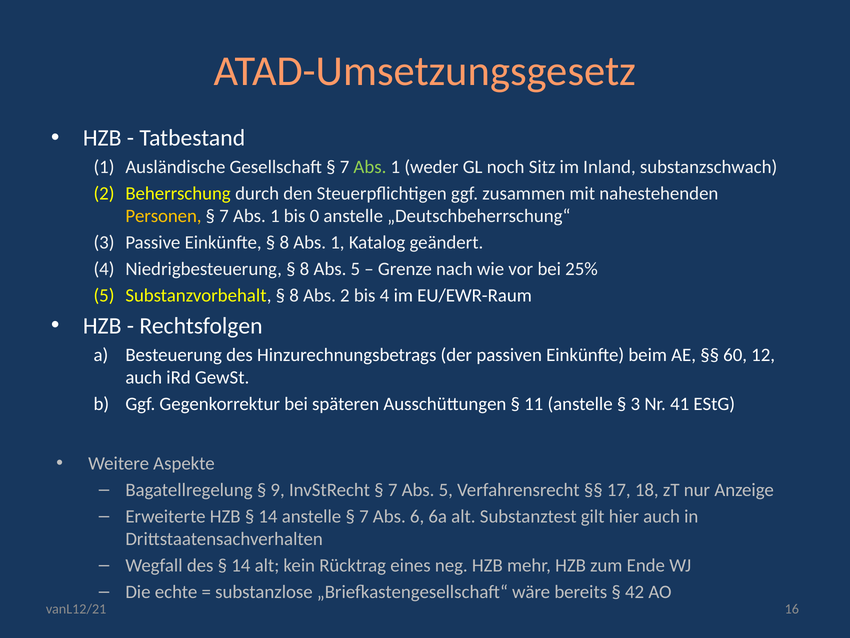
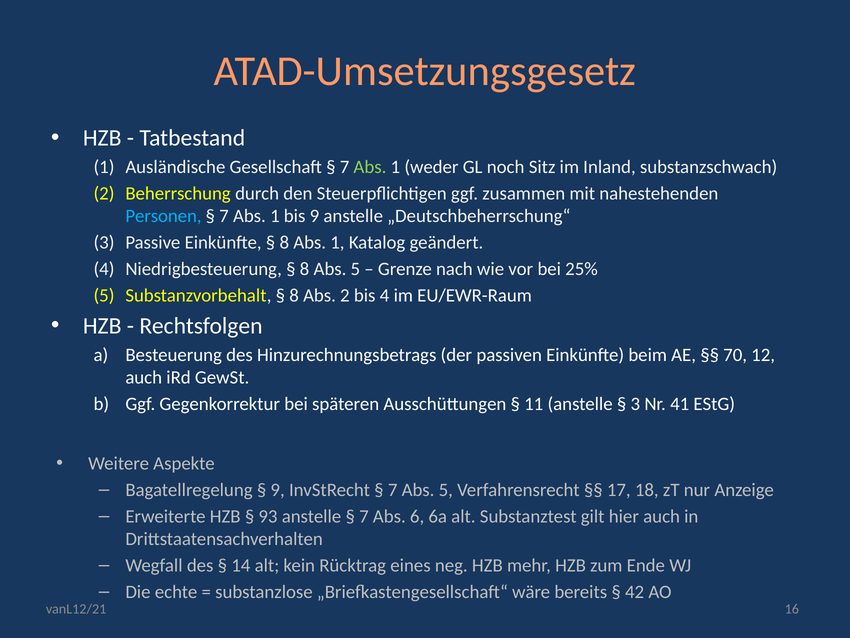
Personen colour: yellow -> light blue
bis 0: 0 -> 9
60: 60 -> 70
14 at (268, 516): 14 -> 93
